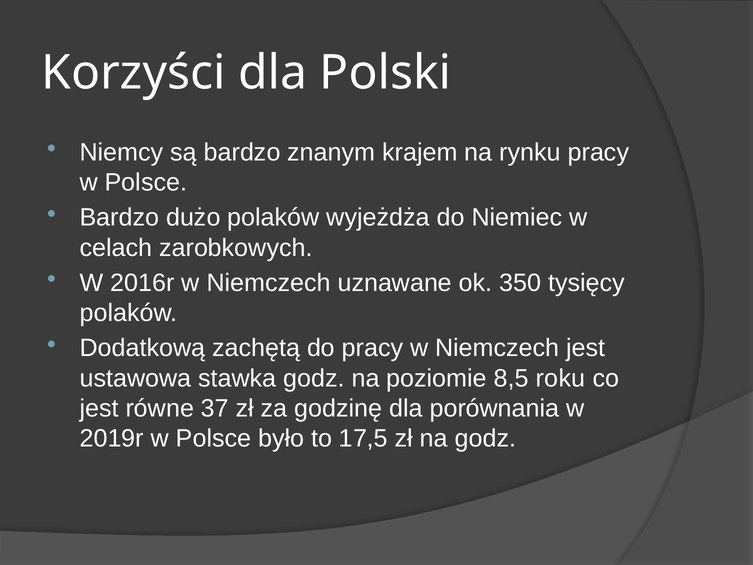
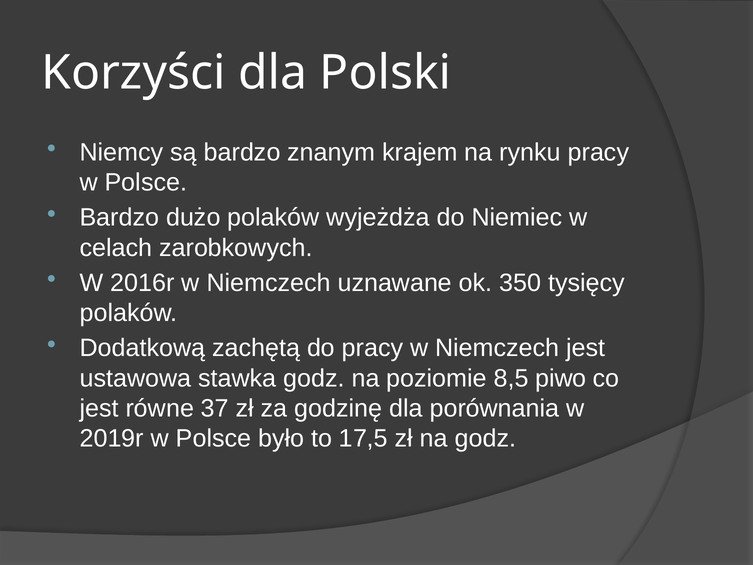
roku: roku -> piwo
